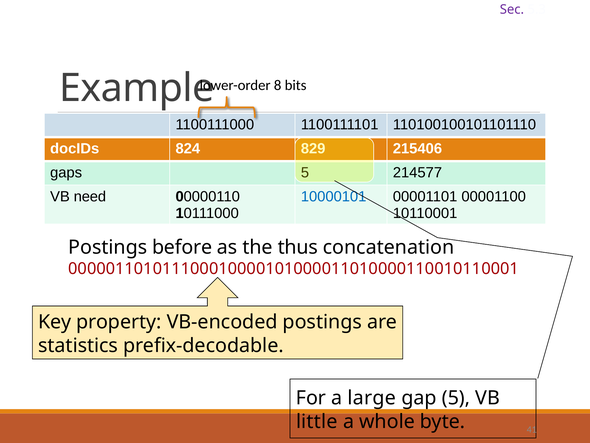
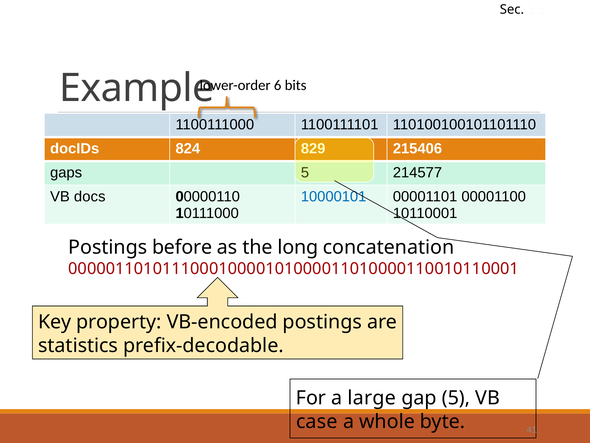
Sec colour: purple -> black
8: 8 -> 6
need: need -> docs
thus: thus -> long
little: little -> case
